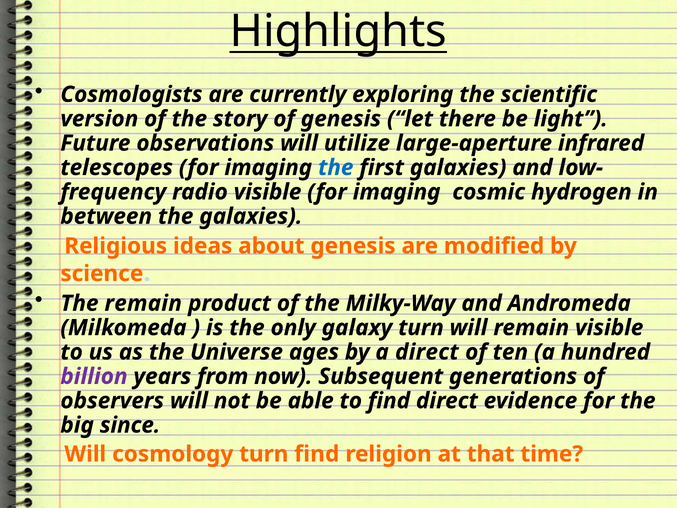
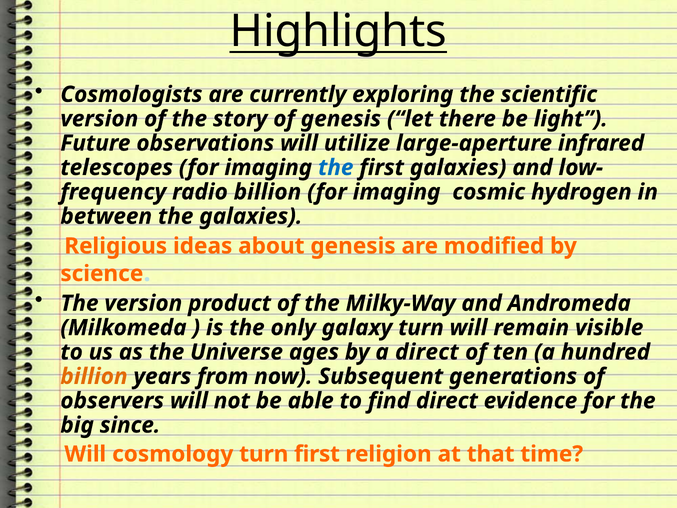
radio visible: visible -> billion
The remain: remain -> version
billion at (94, 376) colour: purple -> orange
turn find: find -> first
